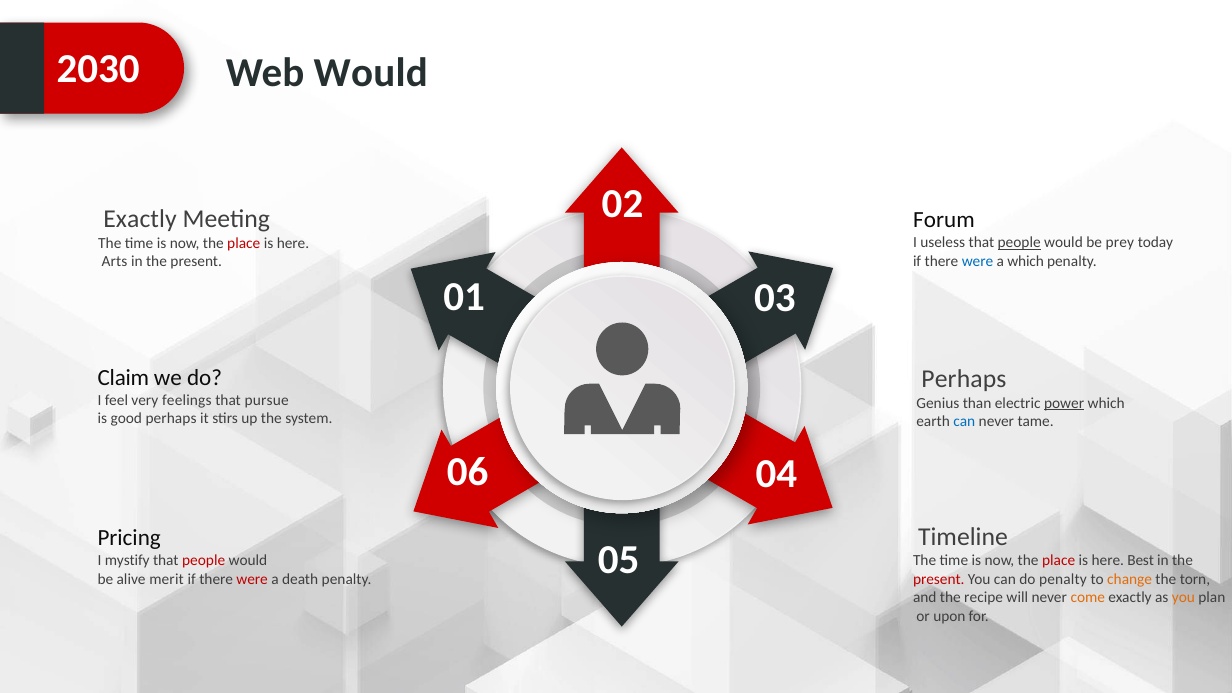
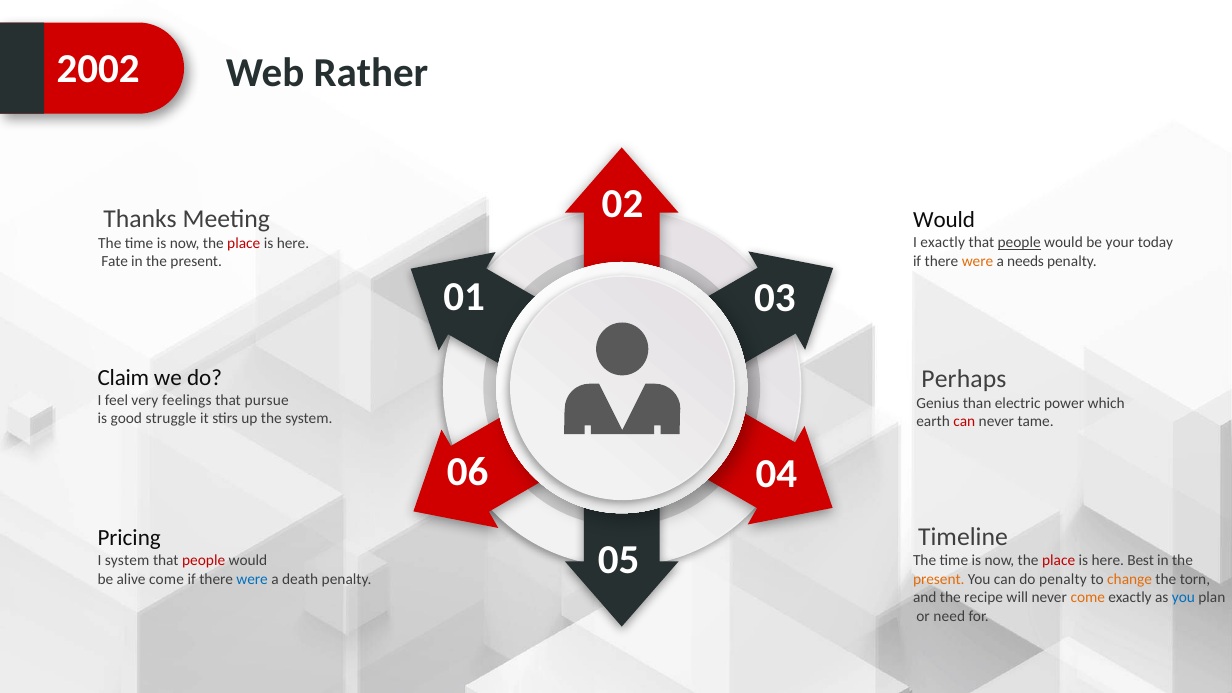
2030: 2030 -> 2002
Web Would: Would -> Rather
Exactly at (140, 219): Exactly -> Thanks
Forum at (944, 220): Forum -> Would
I useless: useless -> exactly
prey: prey -> your
were at (977, 261) colour: blue -> orange
a which: which -> needs
Arts: Arts -> Fate
power underline: present -> none
good perhaps: perhaps -> struggle
can at (964, 422) colour: blue -> red
I mystify: mystify -> system
alive merit: merit -> come
were at (252, 579) colour: red -> blue
present at (939, 579) colour: red -> orange
you at (1184, 598) colour: orange -> blue
upon: upon -> need
